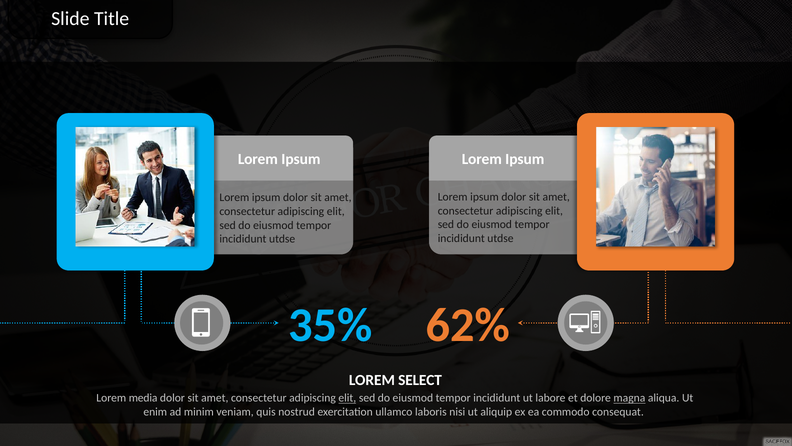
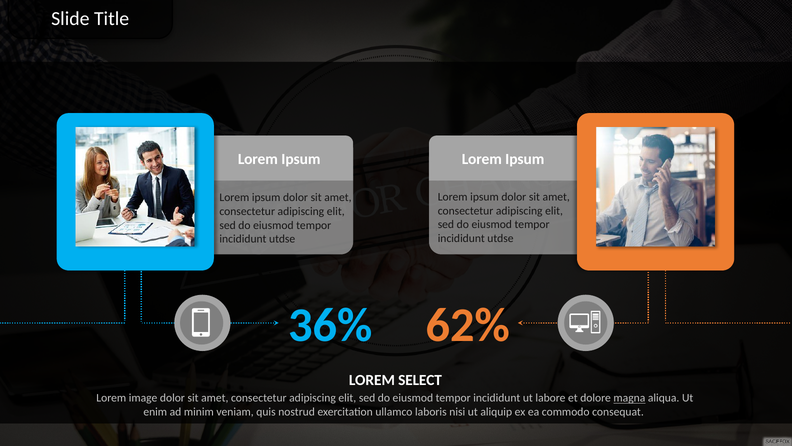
35%: 35% -> 36%
media: media -> image
elit at (347, 398) underline: present -> none
